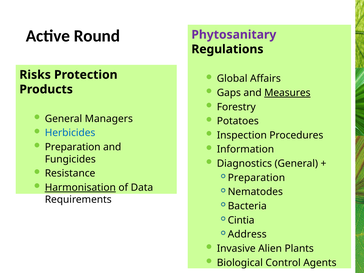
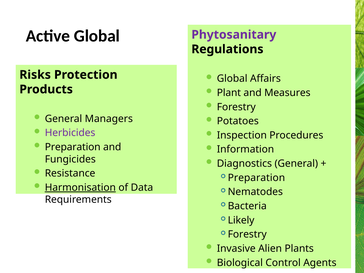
Active Round: Round -> Global
Gaps: Gaps -> Plant
Measures underline: present -> none
Herbicides colour: blue -> purple
Cintia: Cintia -> Likely
Address at (247, 234): Address -> Forestry
